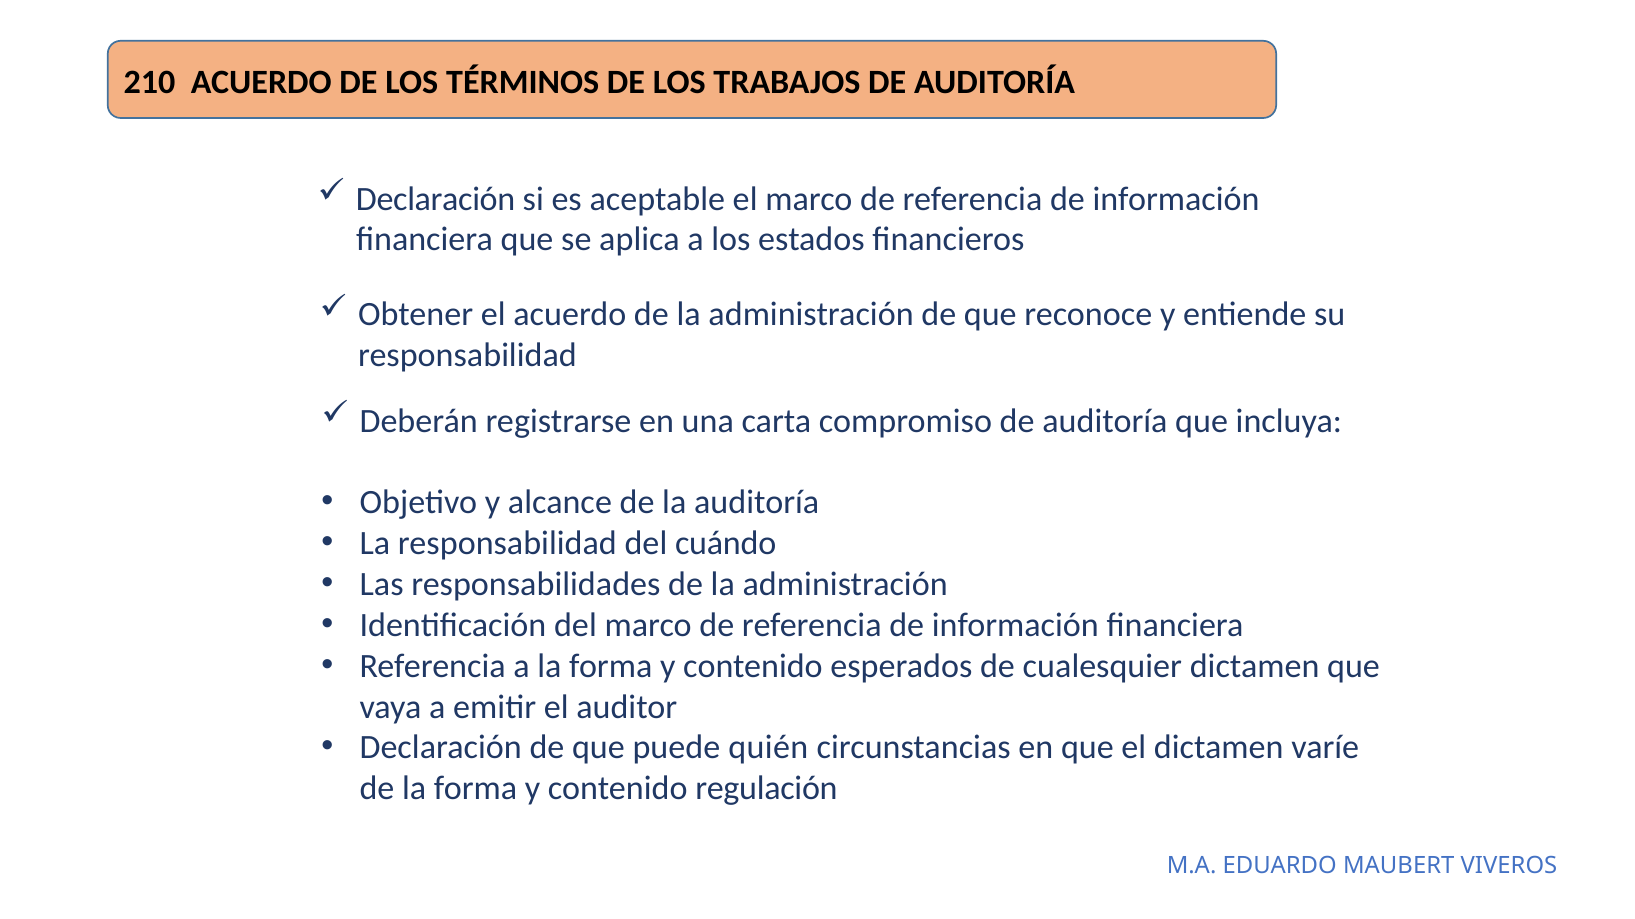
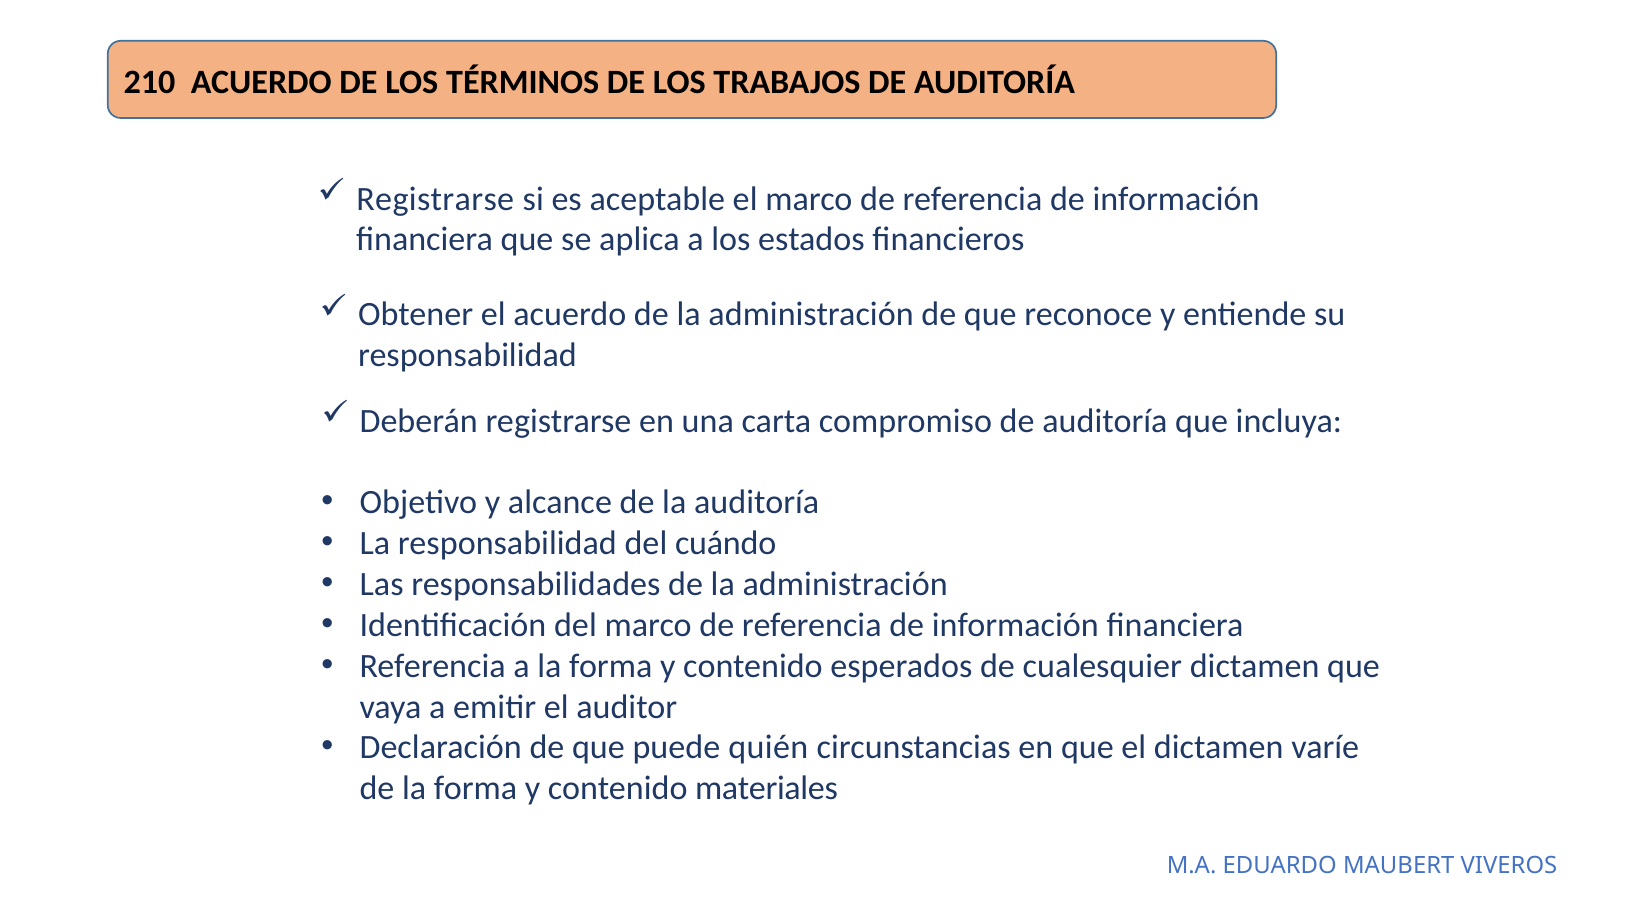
Declaración at (436, 199): Declaración -> Registrarse
regulación: regulación -> materiales
